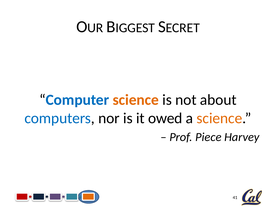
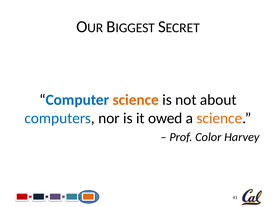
Piece: Piece -> Color
